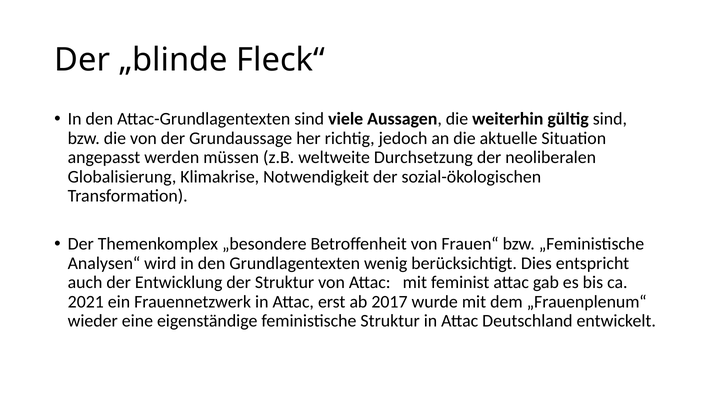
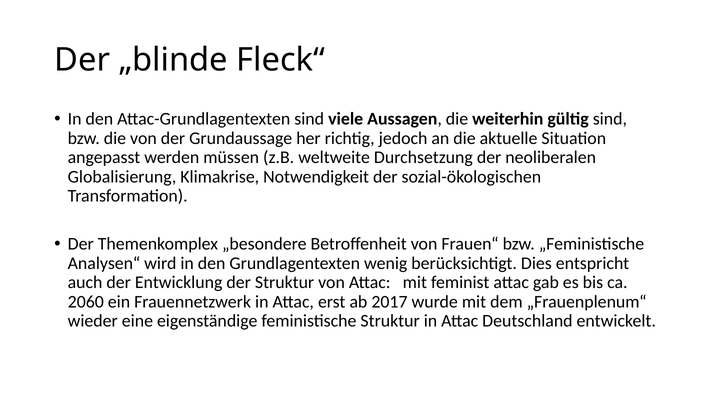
2021: 2021 -> 2060
